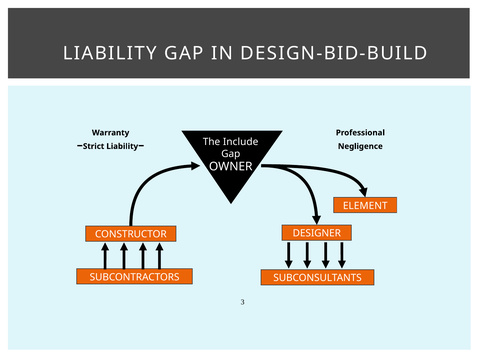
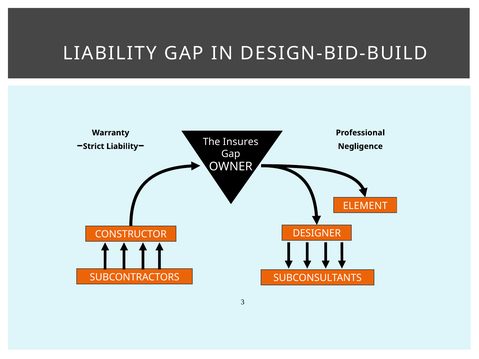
Include: Include -> Insures
